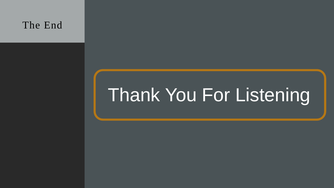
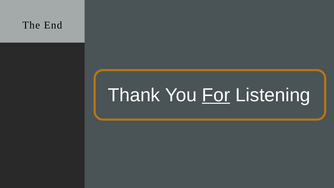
For underline: none -> present
